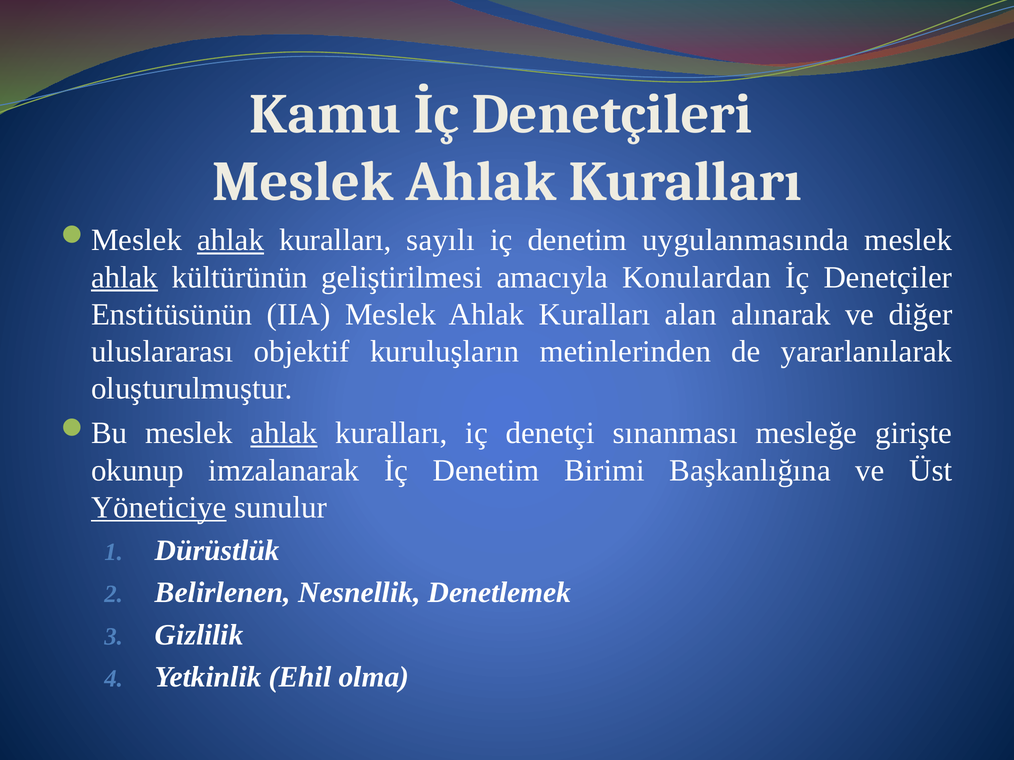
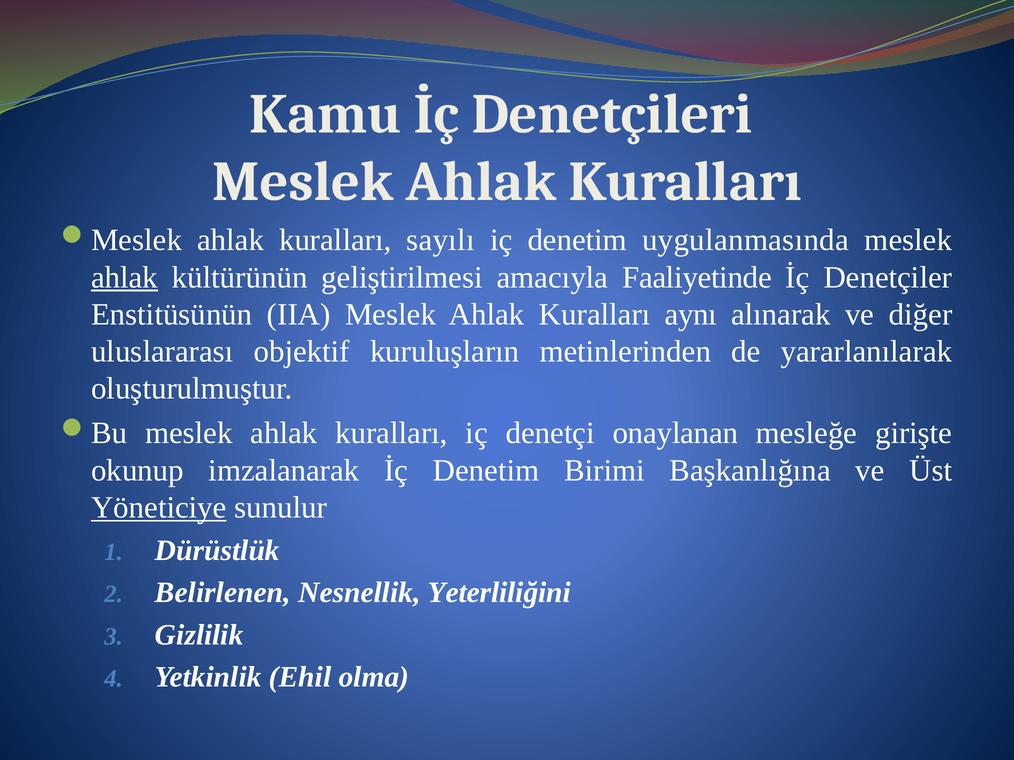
ahlak at (231, 240) underline: present -> none
Konulardan: Konulardan -> Faaliyetinde
alan: alan -> aynı
ahlak at (284, 434) underline: present -> none
sınanması: sınanması -> onaylanan
Denetlemek: Denetlemek -> Yeterliliğini
